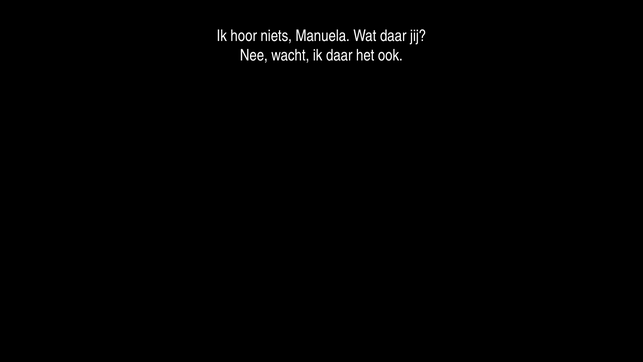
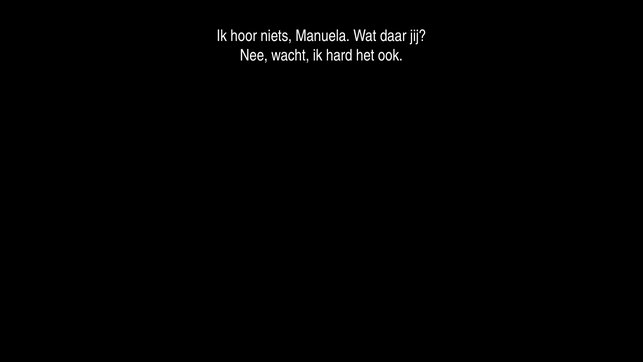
ik daar: daar -> hard
